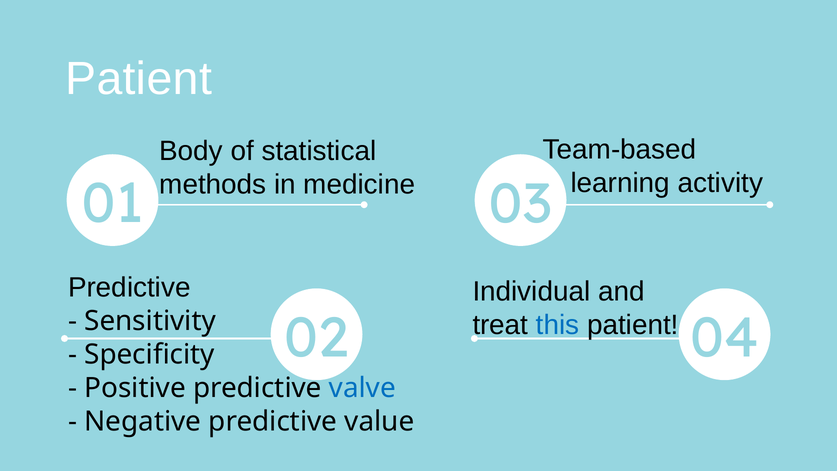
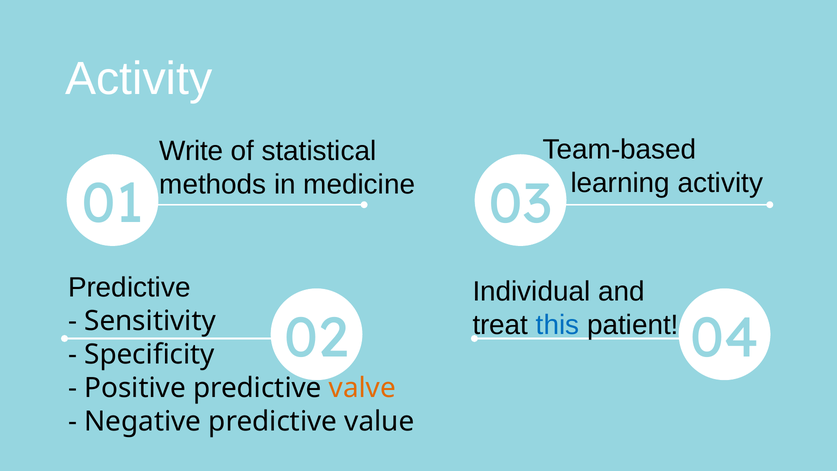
Patient at (139, 79): Patient -> Activity
Body: Body -> Write
valve colour: blue -> orange
